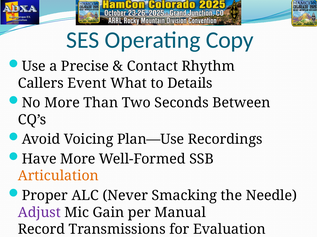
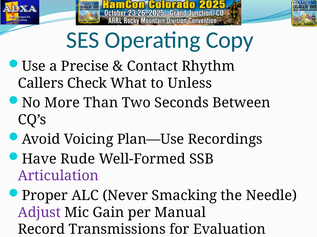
Event: Event -> Check
Details: Details -> Unless
Have More: More -> Rude
Articulation colour: orange -> purple
